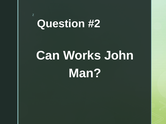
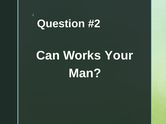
John: John -> Your
